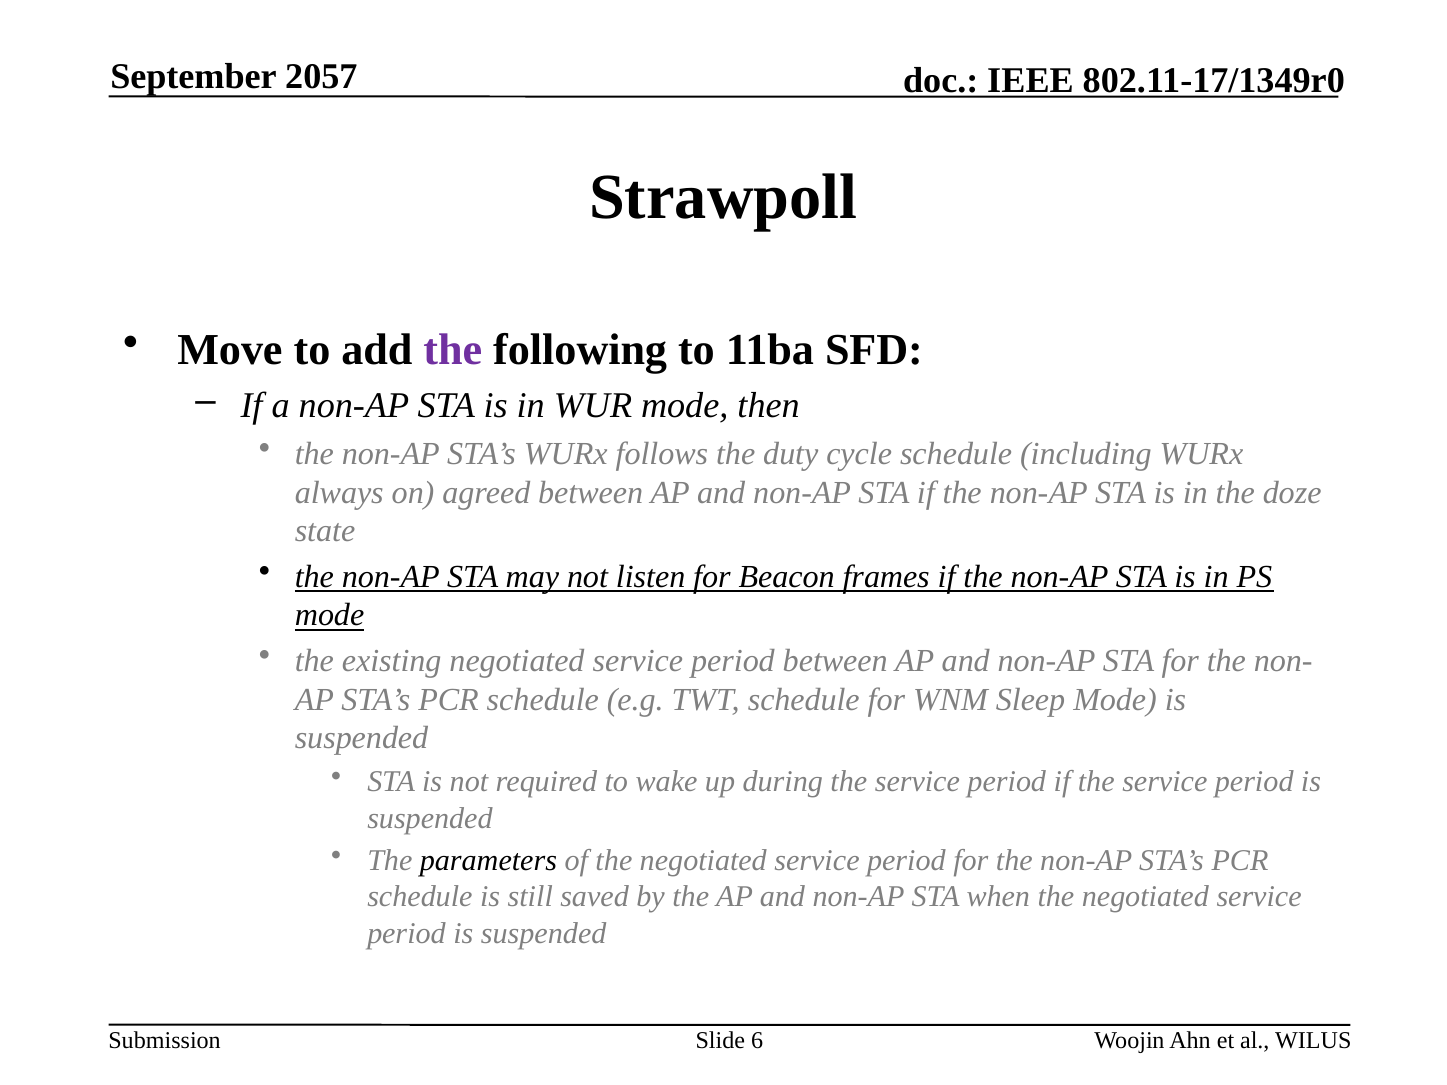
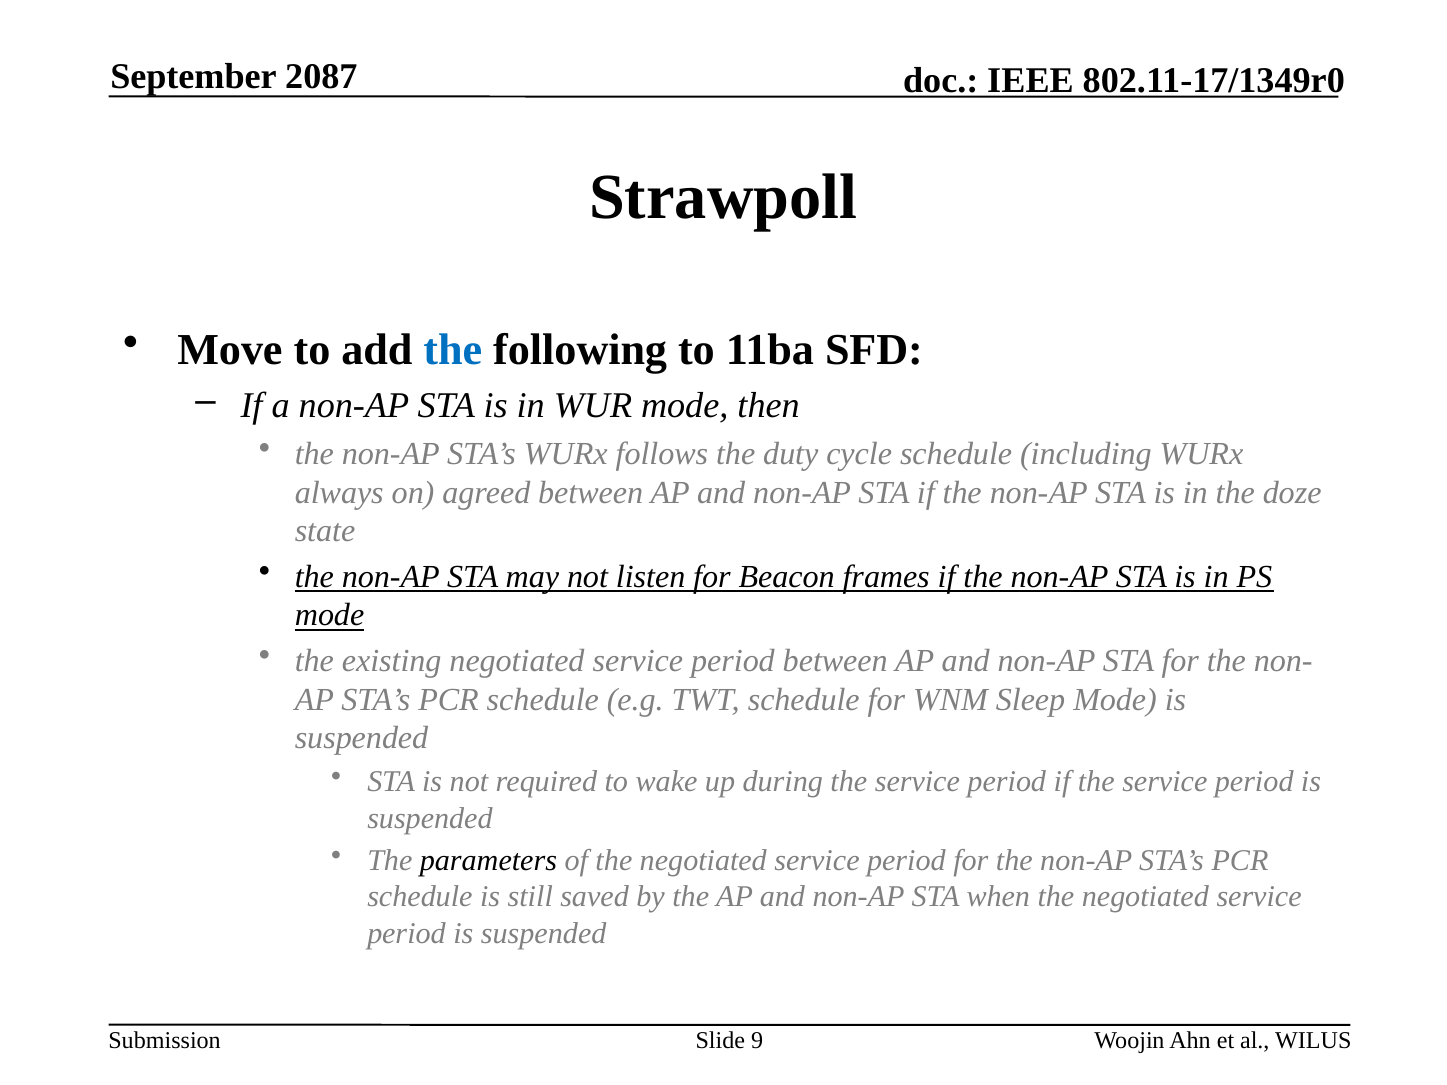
2057: 2057 -> 2087
the at (453, 350) colour: purple -> blue
6: 6 -> 9
